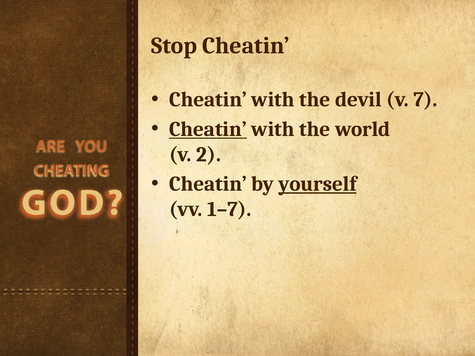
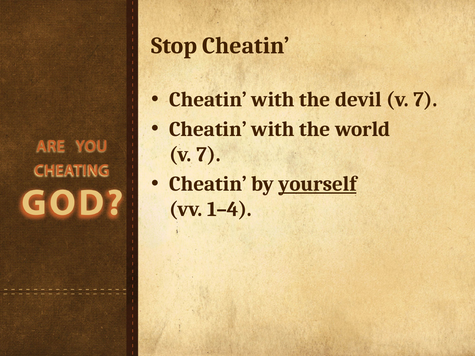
Cheatin at (208, 129) underline: present -> none
2 at (209, 155): 2 -> 7
1–7: 1–7 -> 1–4
